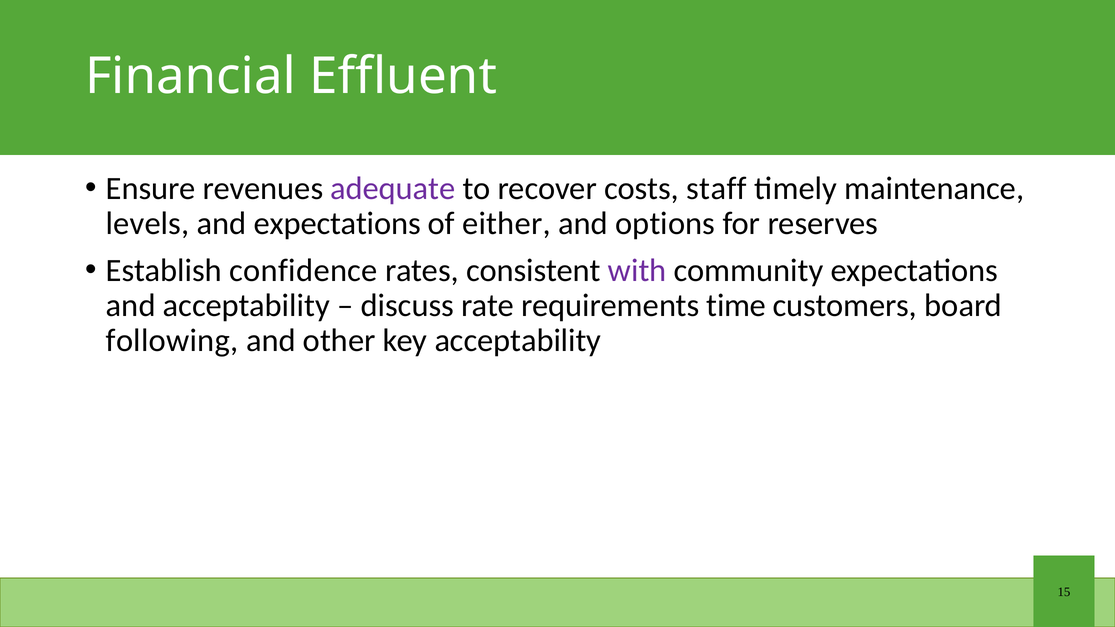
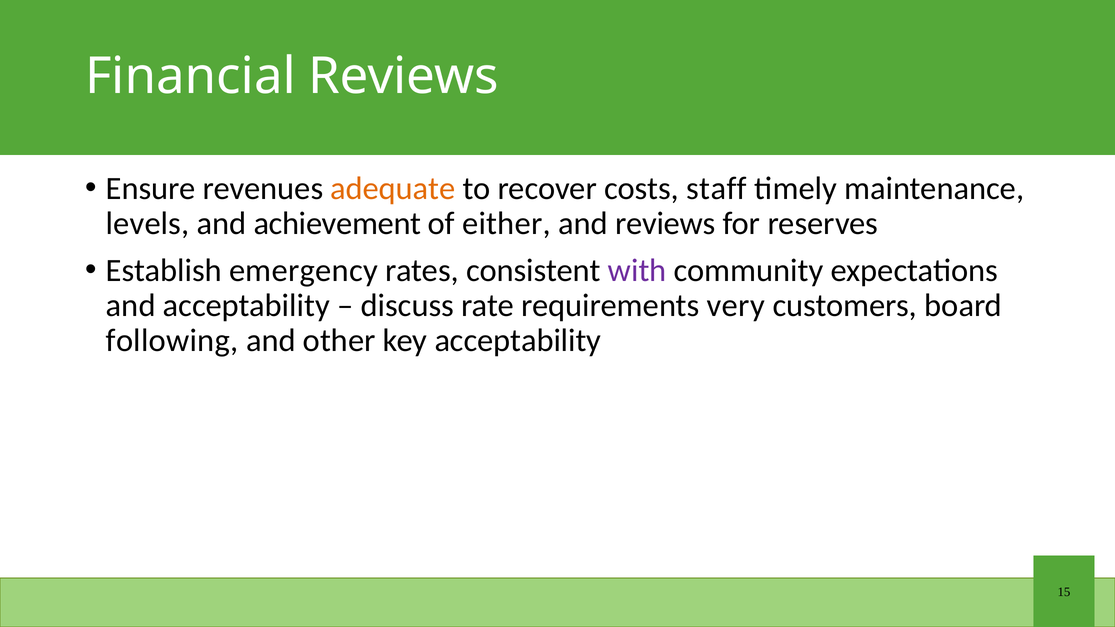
Financial Effluent: Effluent -> Reviews
adequate colour: purple -> orange
and expectations: expectations -> achievement
and options: options -> reviews
confidence: confidence -> emergency
time: time -> very
